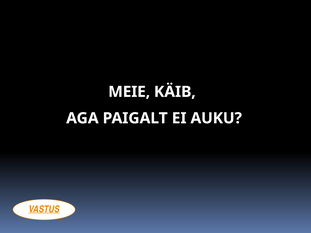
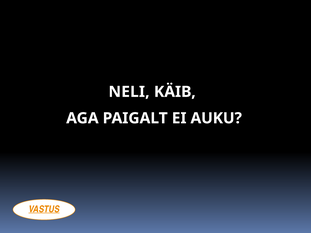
MEIE: MEIE -> NELI
